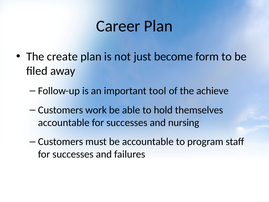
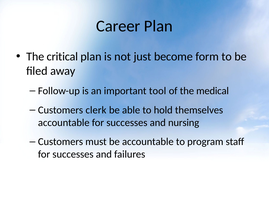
create: create -> critical
achieve: achieve -> medical
work: work -> clerk
